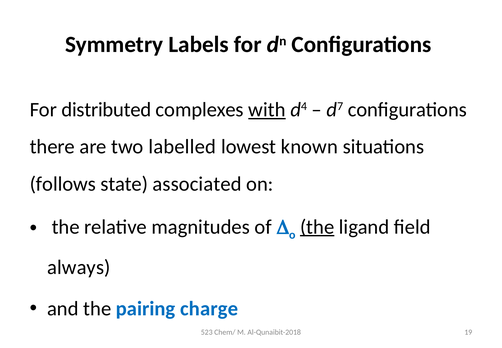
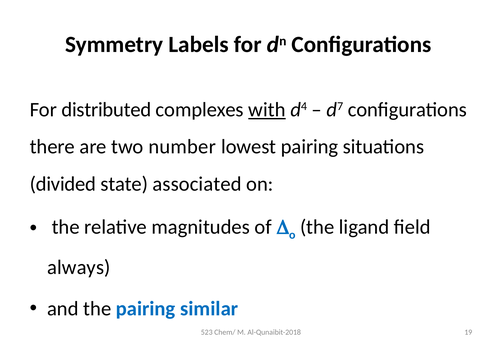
labelled: labelled -> number
lowest known: known -> pairing
follows: follows -> divided
the at (317, 227) underline: present -> none
charge: charge -> similar
